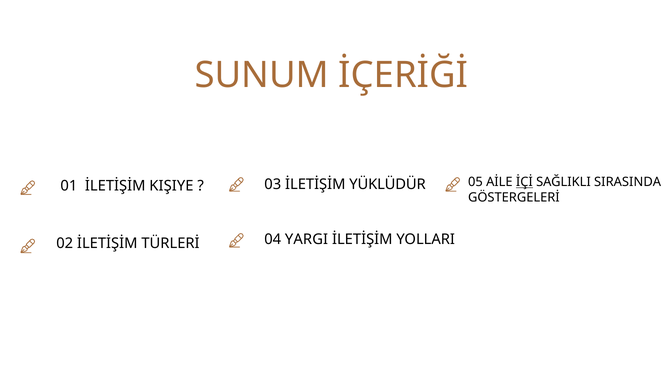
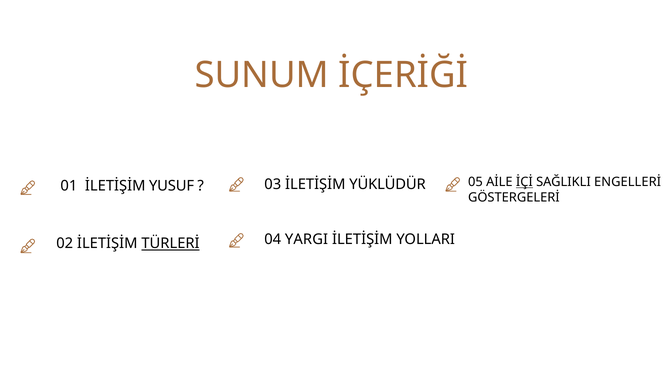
SIRASINDA: SIRASINDA -> ENGELLERİ
KIŞIYE: KIŞIYE -> YUSUF
TÜRLERİ underline: none -> present
